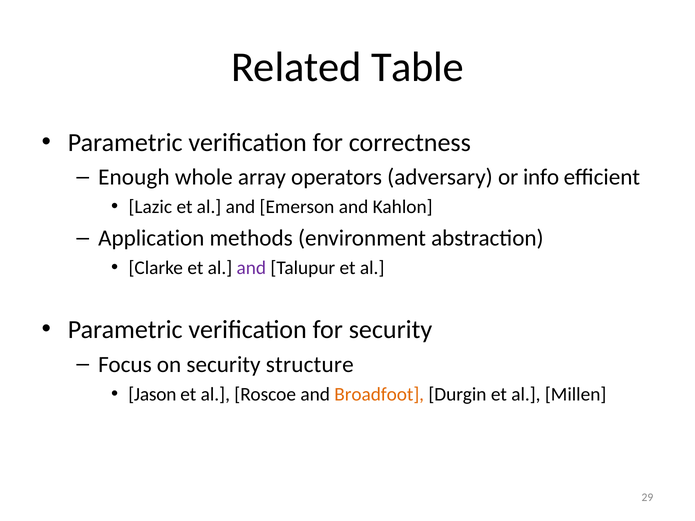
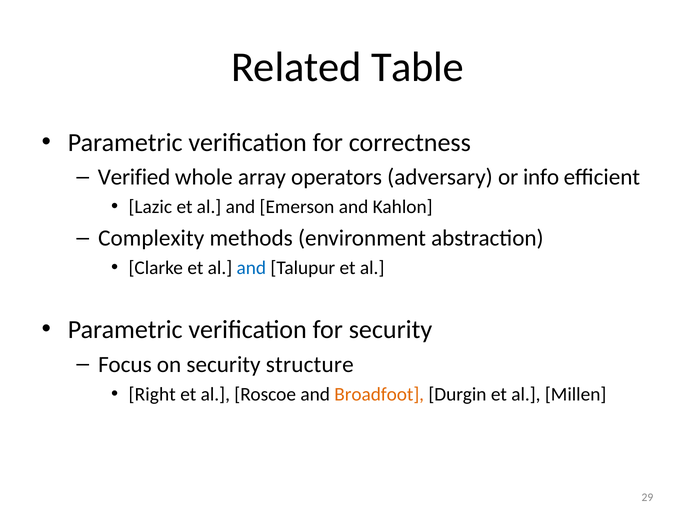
Enough: Enough -> Verified
Application: Application -> Complexity
and at (251, 268) colour: purple -> blue
Jason: Jason -> Right
